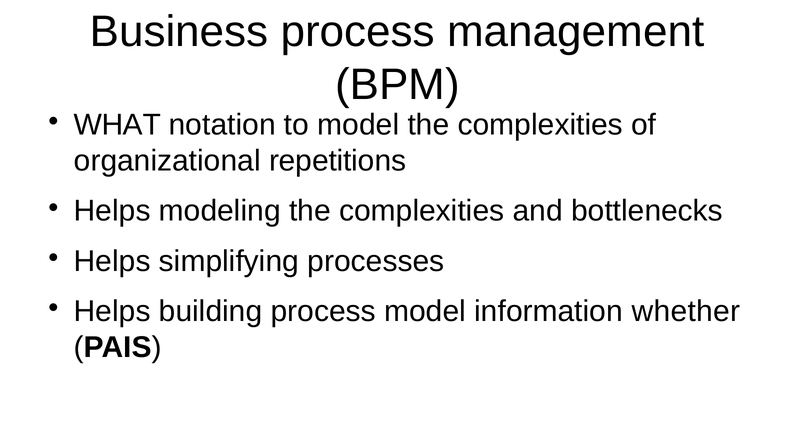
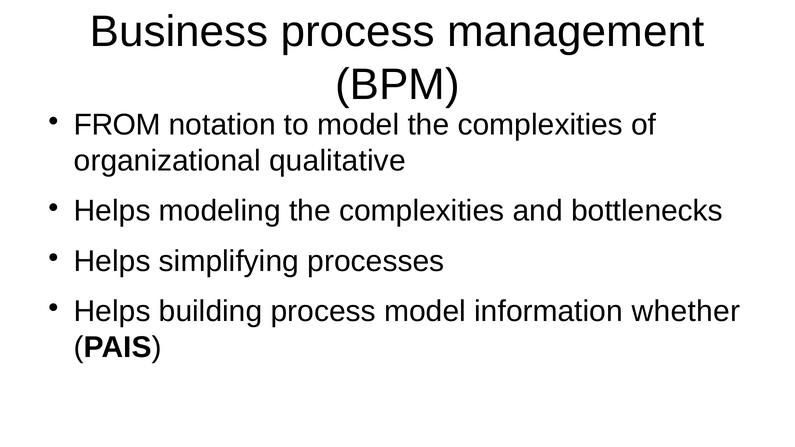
WHAT: WHAT -> FROM
repetitions: repetitions -> qualitative
